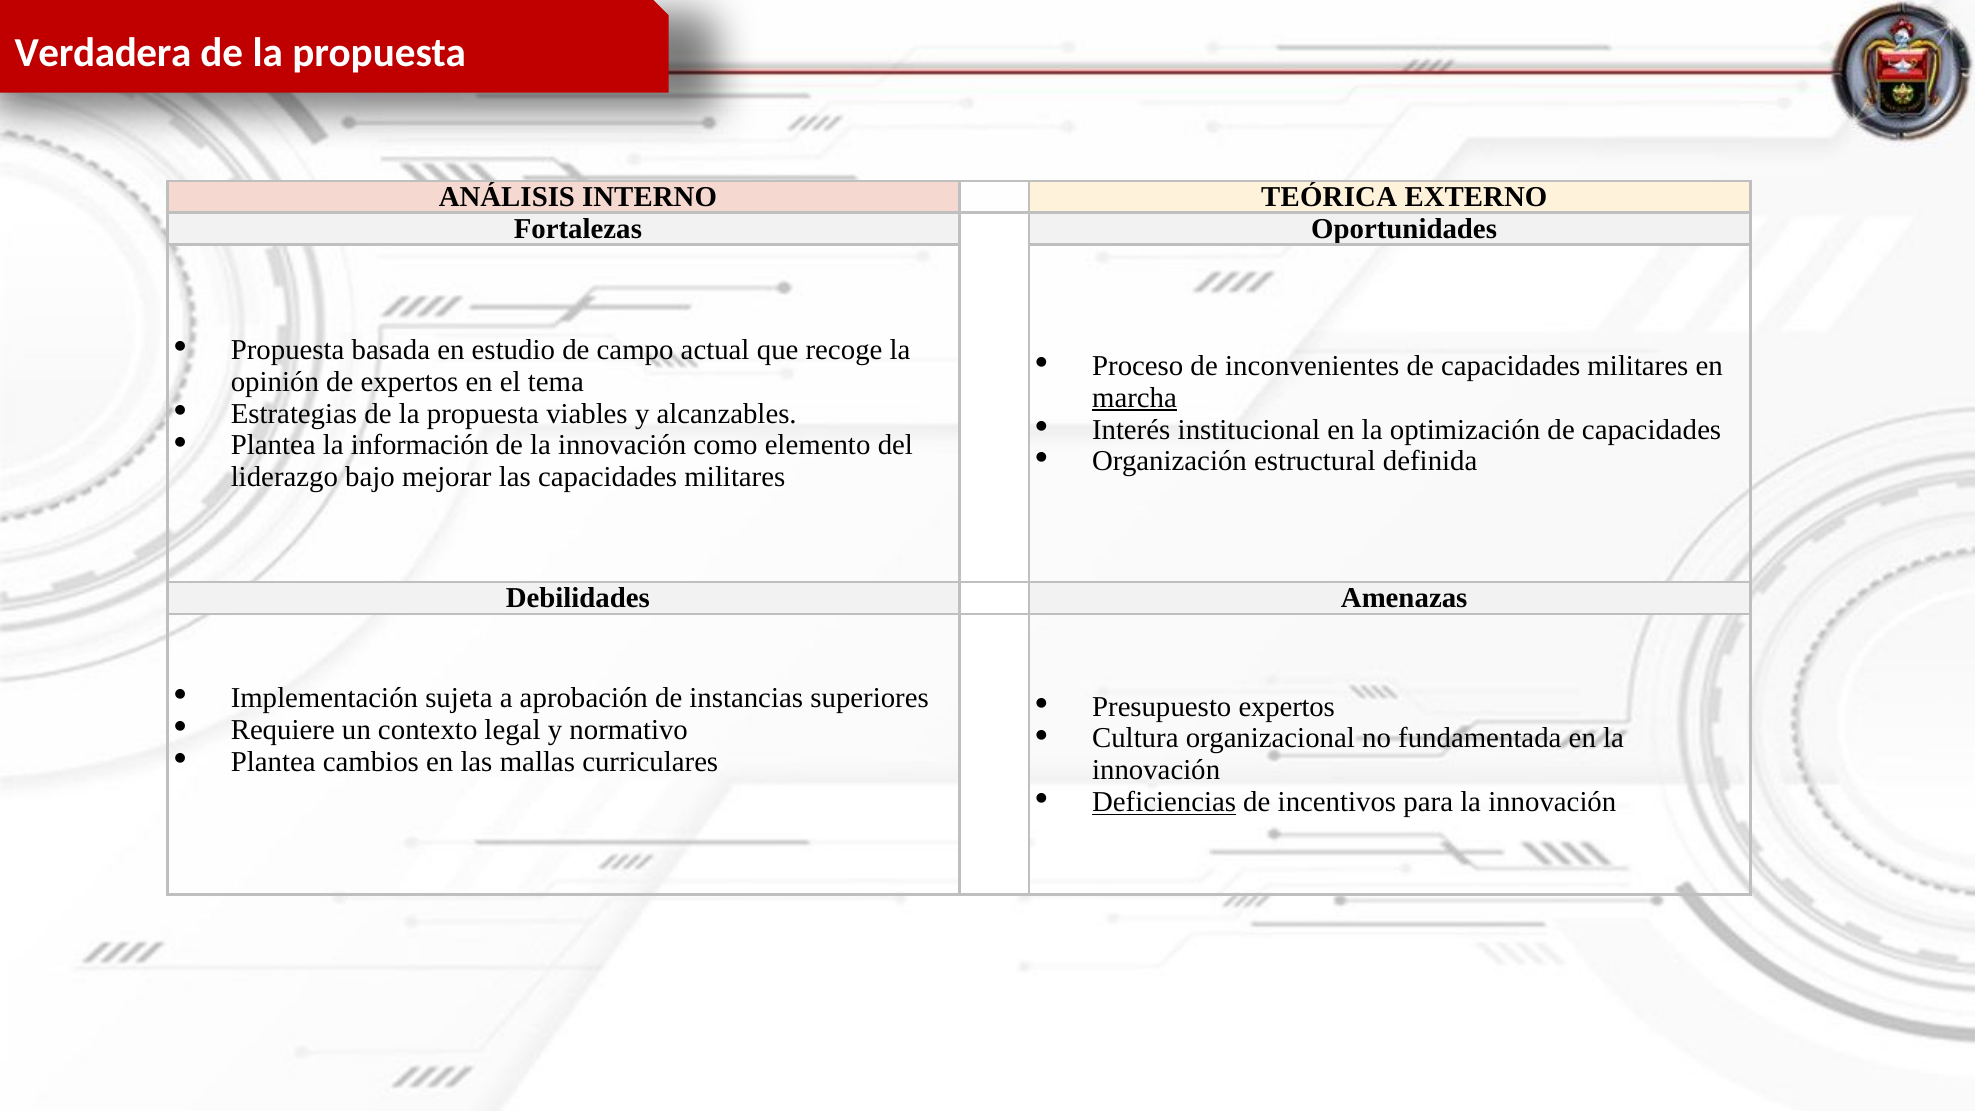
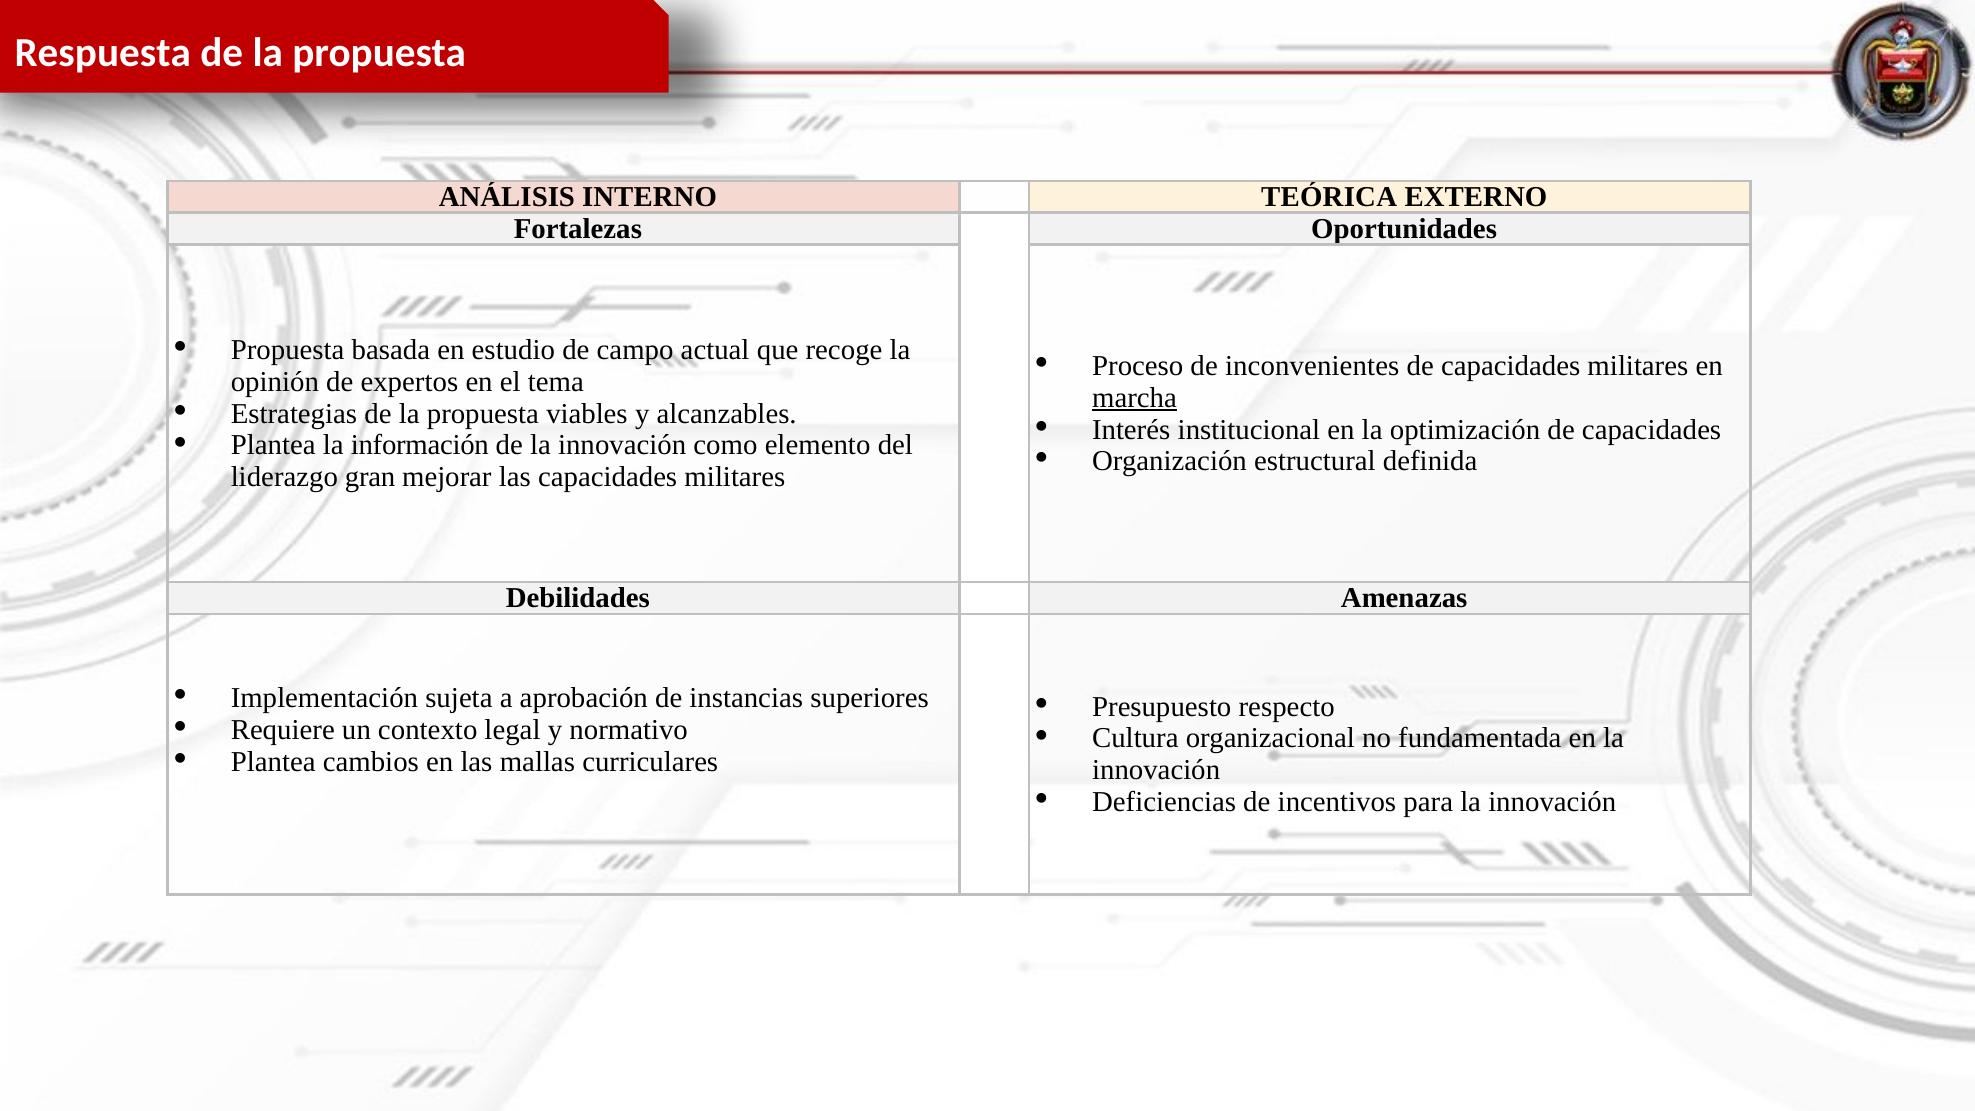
Verdadera: Verdadera -> Respuesta
bajo: bajo -> gran
Presupuesto expertos: expertos -> respecto
Deficiencias underline: present -> none
